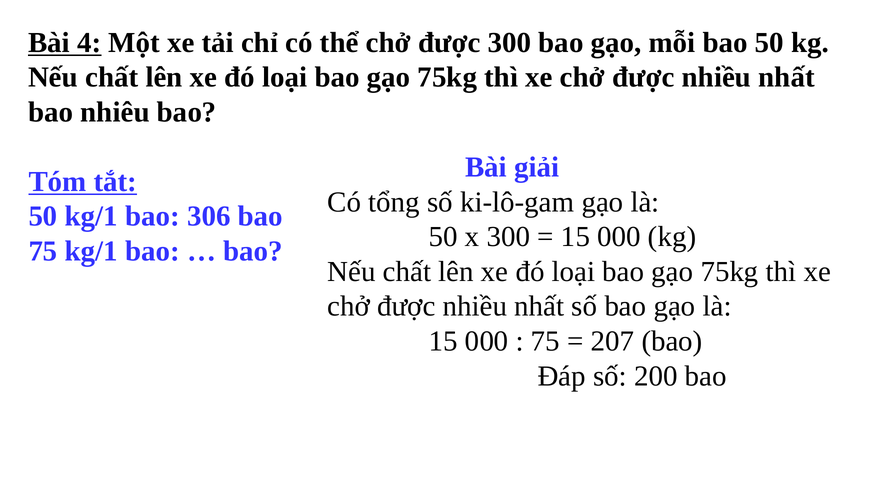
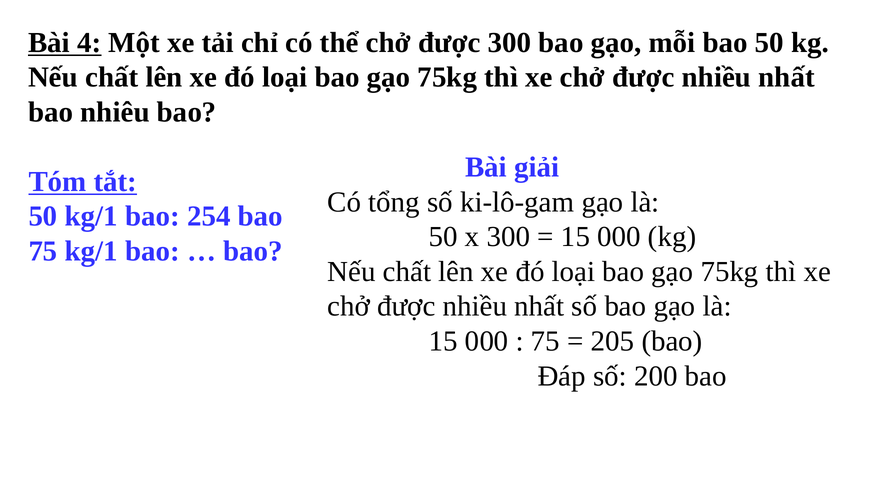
306: 306 -> 254
207: 207 -> 205
